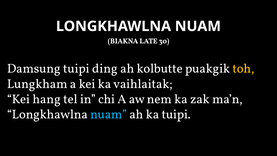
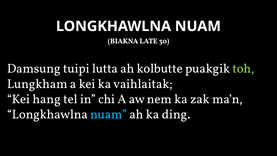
ding: ding -> lutta
toh colour: yellow -> light green
ka tuipi: tuipi -> ding
